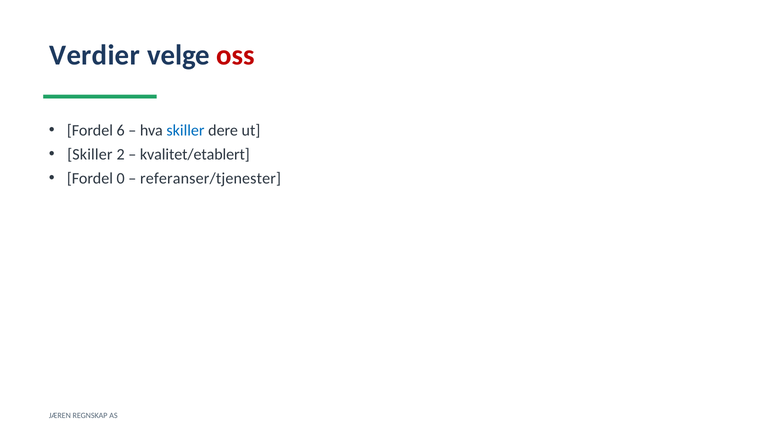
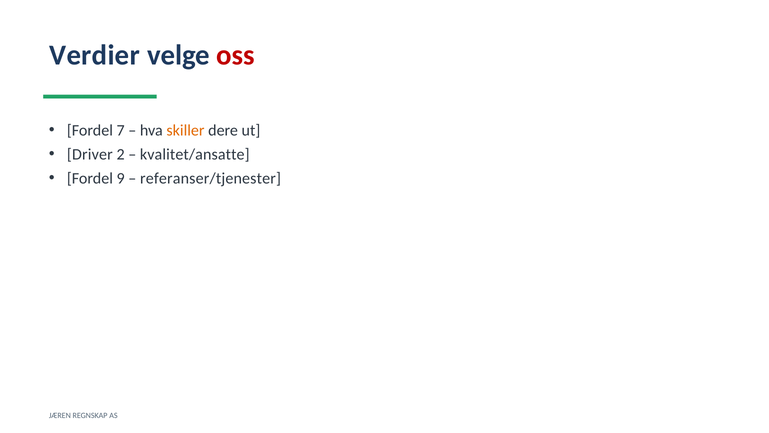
6: 6 -> 7
skiller at (185, 130) colour: blue -> orange
Skiller at (90, 154): Skiller -> Driver
kvalitet/etablert: kvalitet/etablert -> kvalitet/ansatte
0: 0 -> 9
